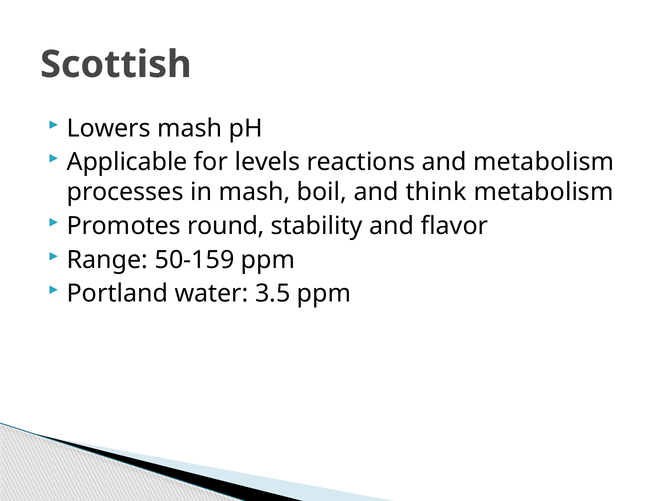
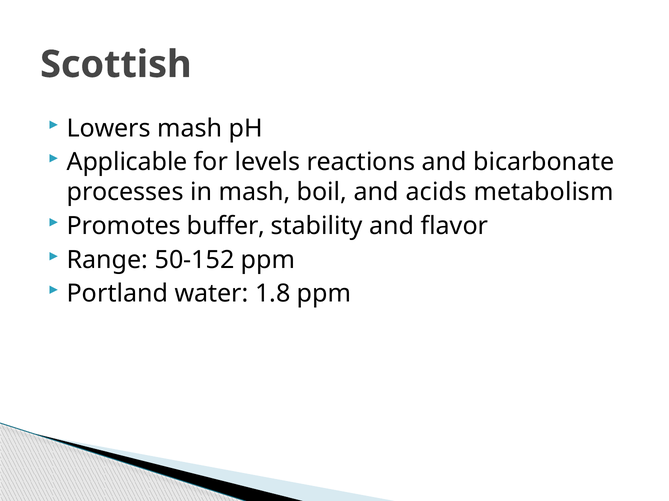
and metabolism: metabolism -> bicarbonate
think: think -> acids
round: round -> buffer
50-159: 50-159 -> 50-152
3.5: 3.5 -> 1.8
